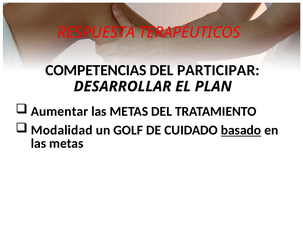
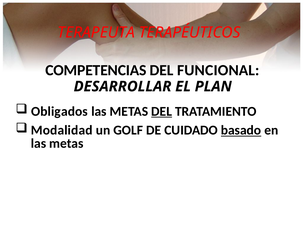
RESPUESTA: RESPUESTA -> TERAPEUTA
PARTICIPAR: PARTICIPAR -> FUNCIONAL
Aumentar: Aumentar -> Obligados
DEL at (162, 112) underline: none -> present
